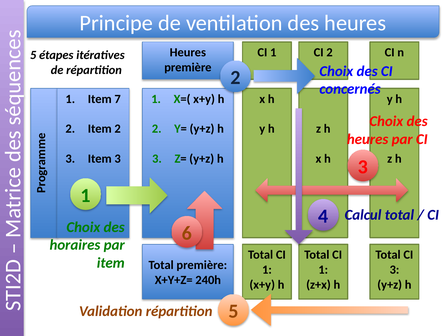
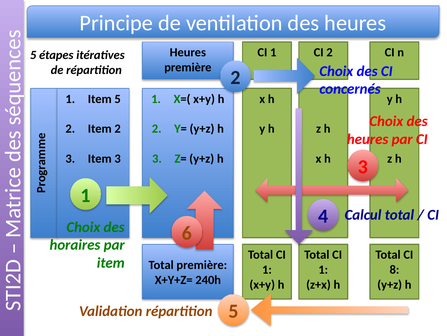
Item 7: 7 -> 5
3 at (394, 269): 3 -> 8
